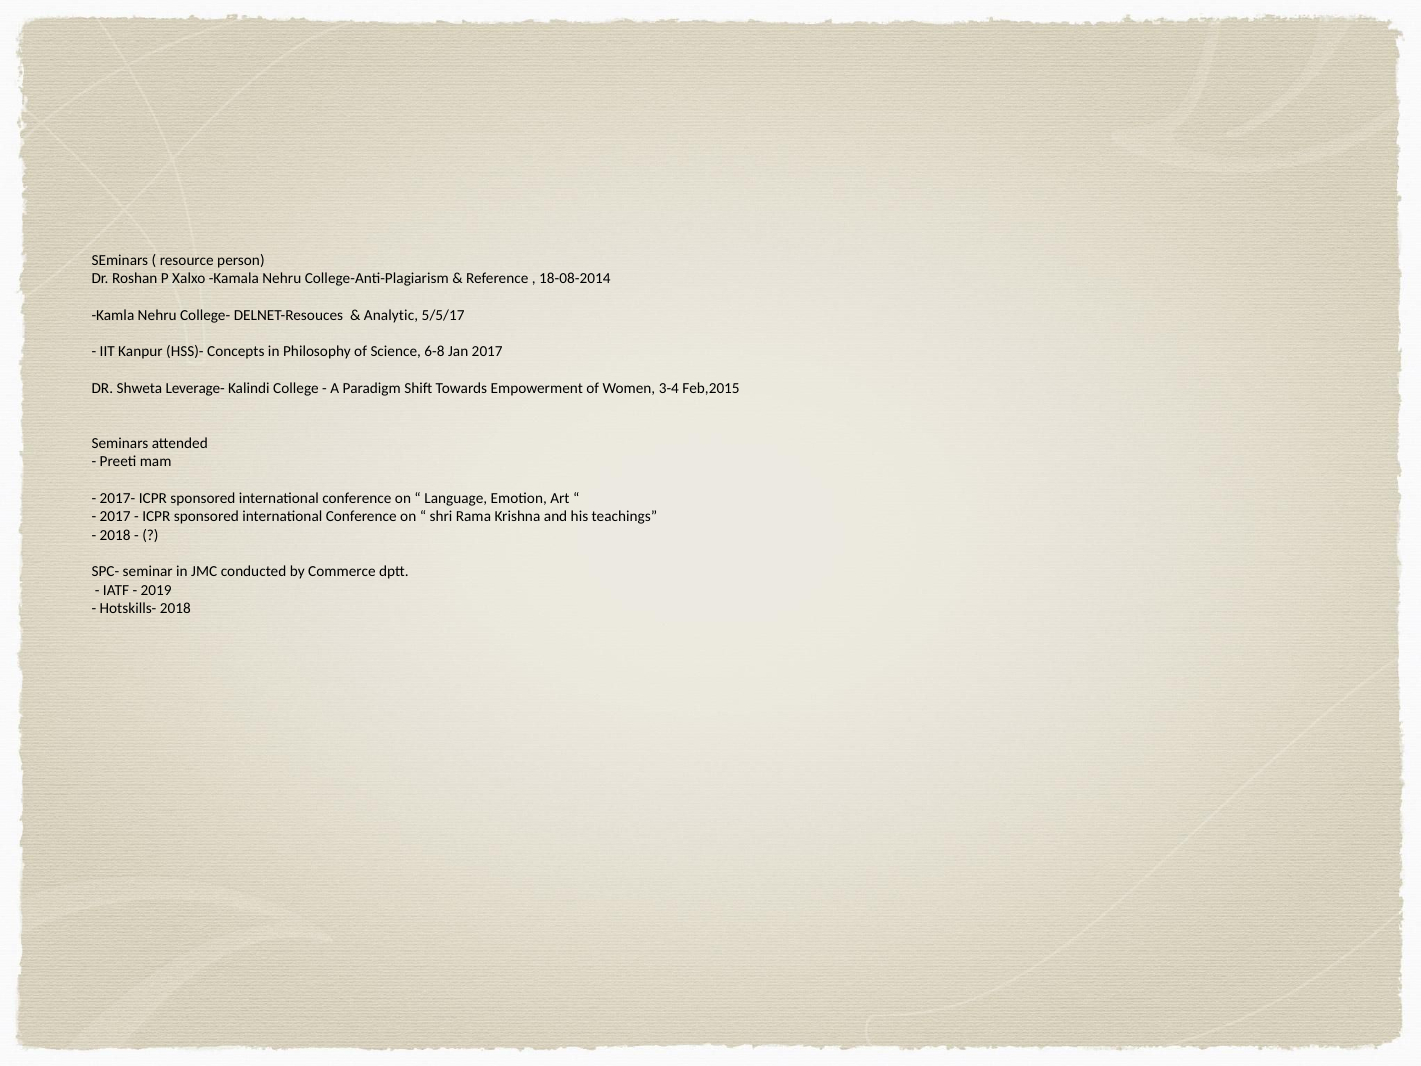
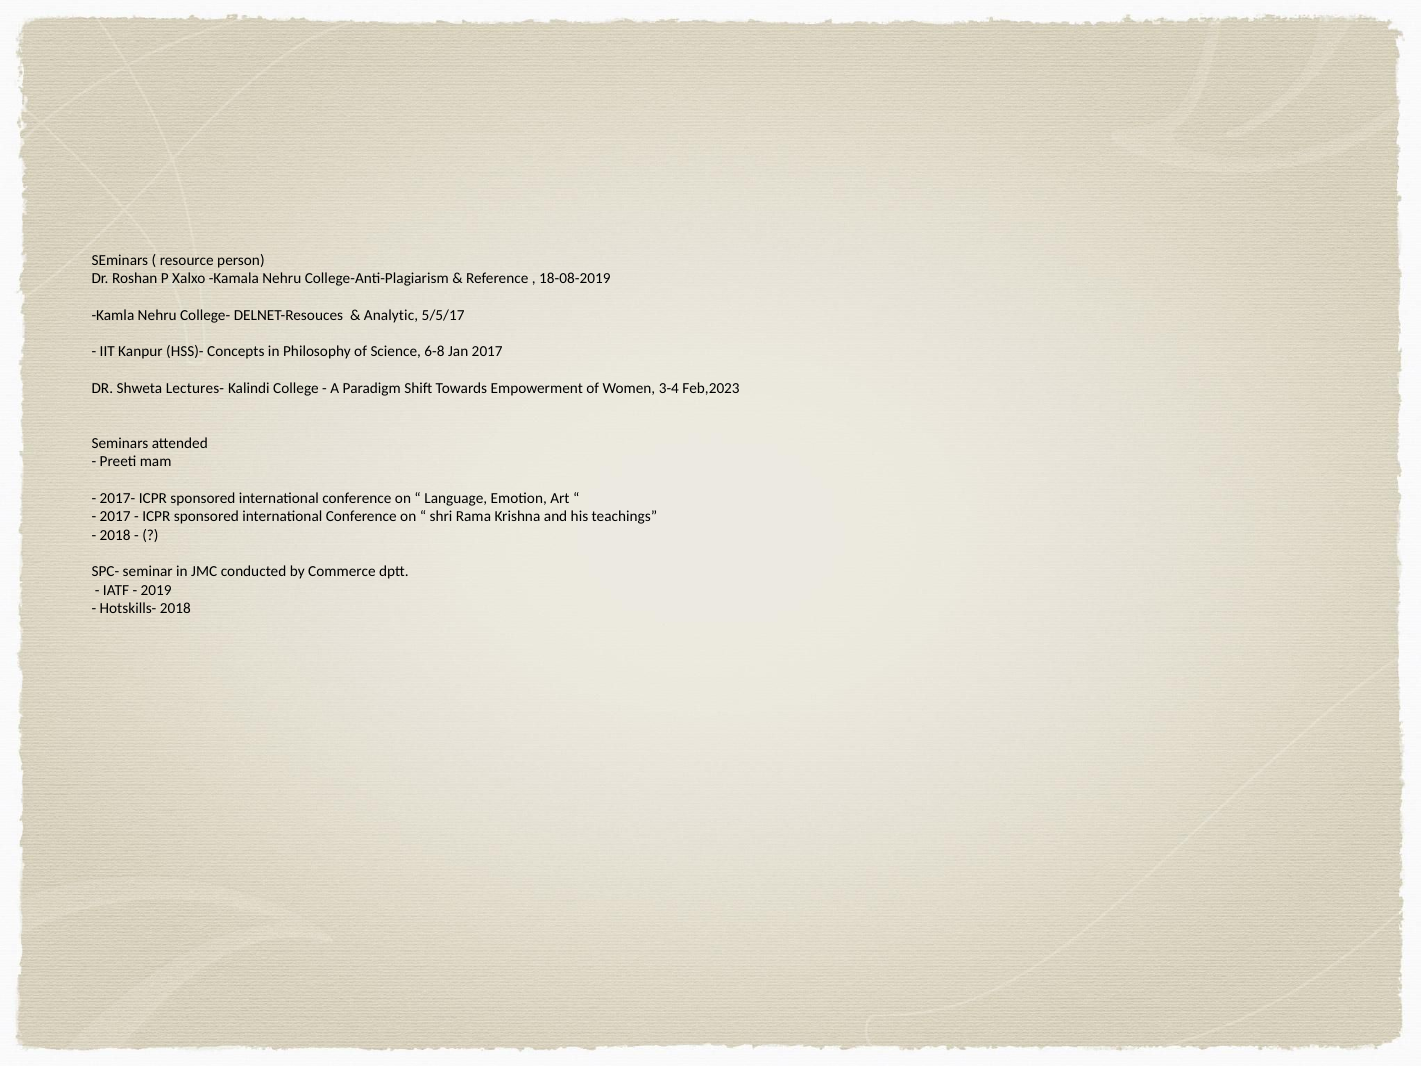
18-08-2014: 18-08-2014 -> 18-08-2019
Leverage-: Leverage- -> Lectures-
Feb,2015: Feb,2015 -> Feb,2023
